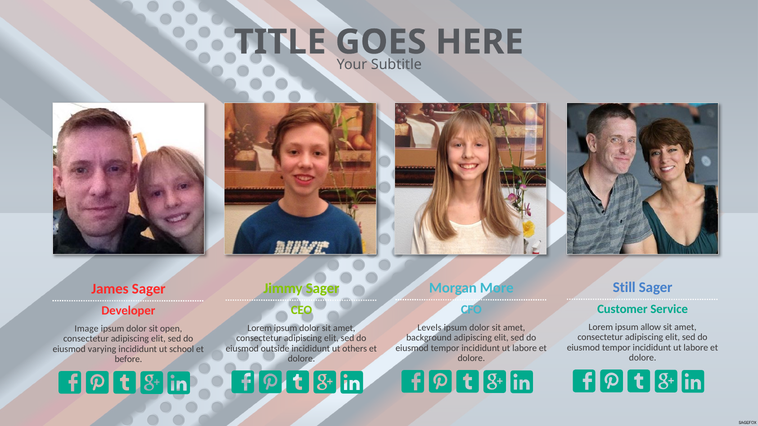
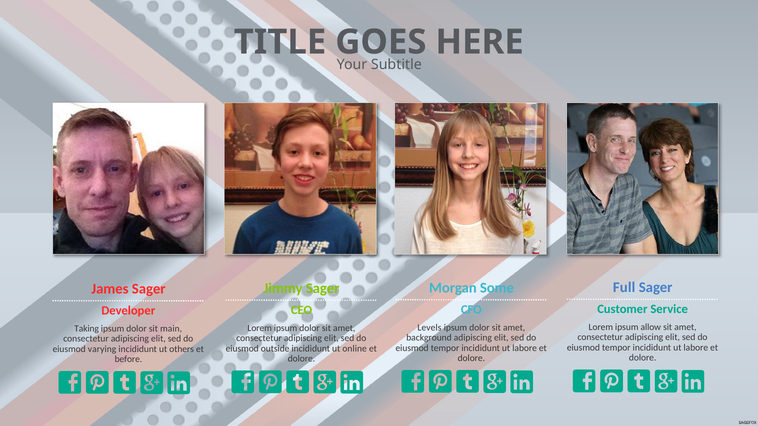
Still: Still -> Full
More: More -> Some
Image: Image -> Taking
open: open -> main
others: others -> online
school: school -> others
